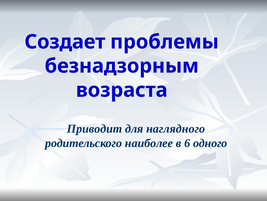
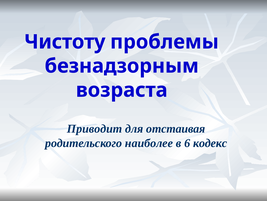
Создает: Создает -> Чистоту
наглядного: наглядного -> отстаивая
одного: одного -> кодекс
